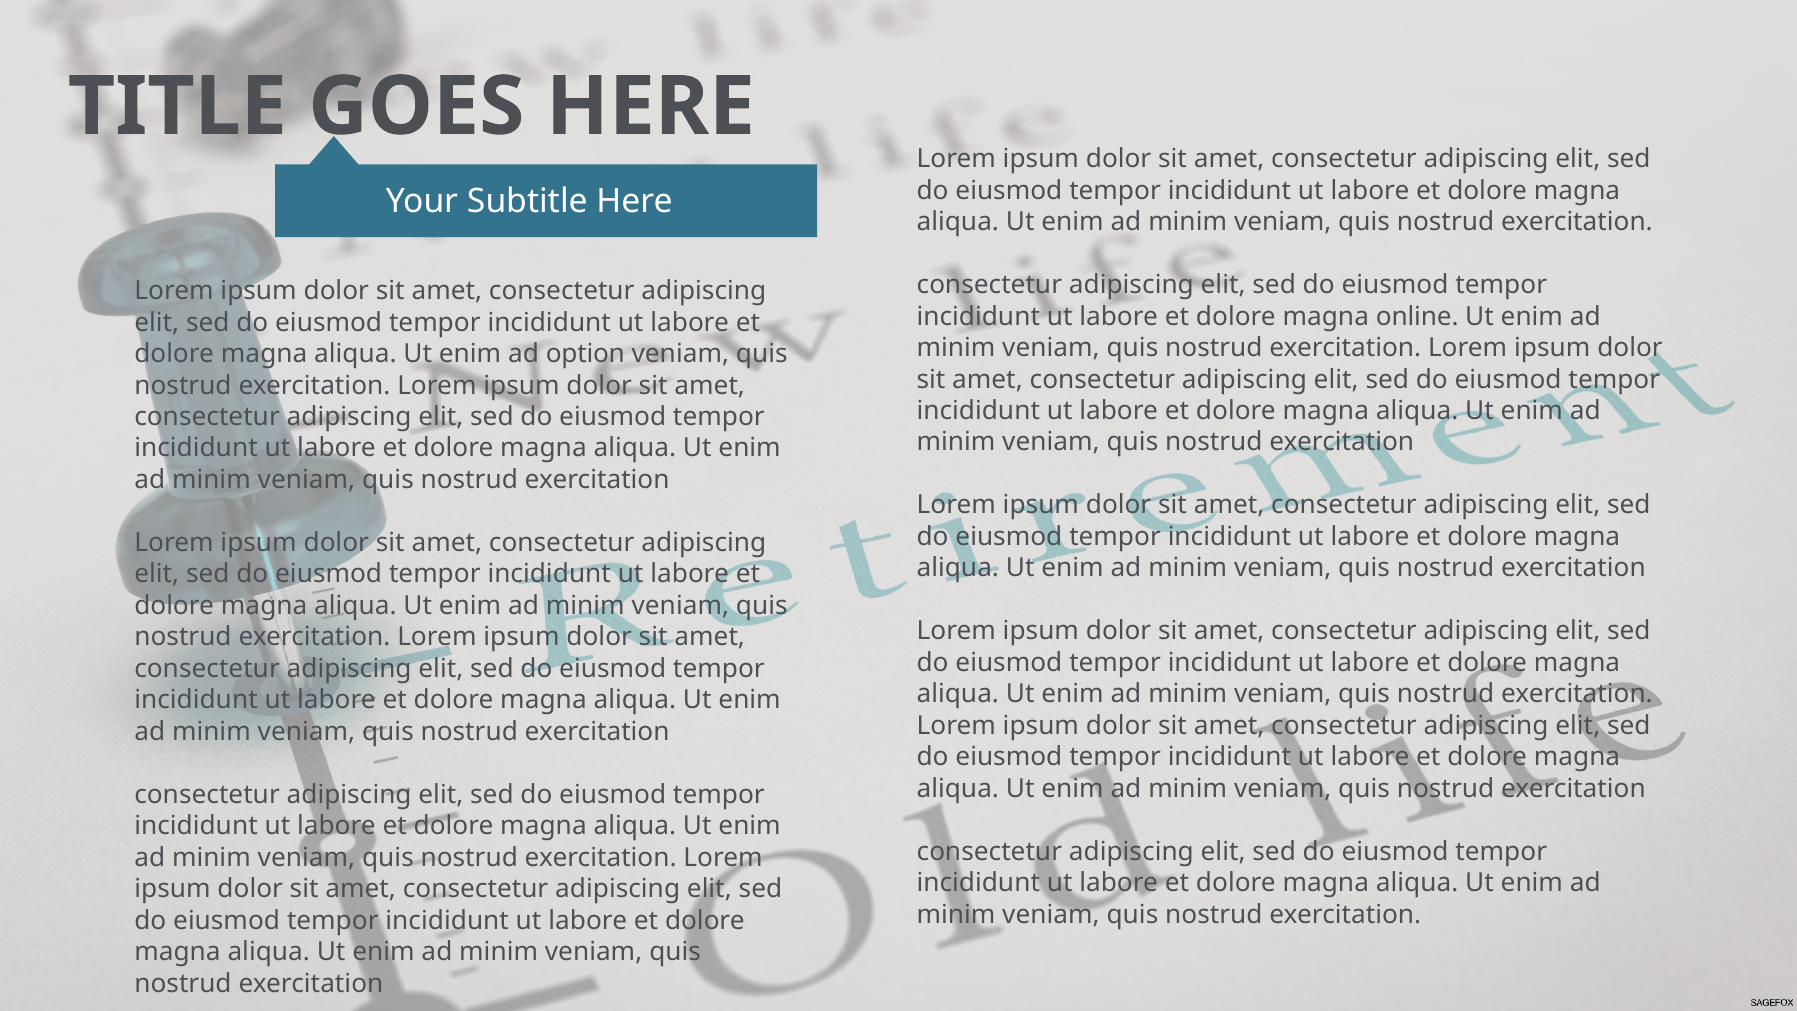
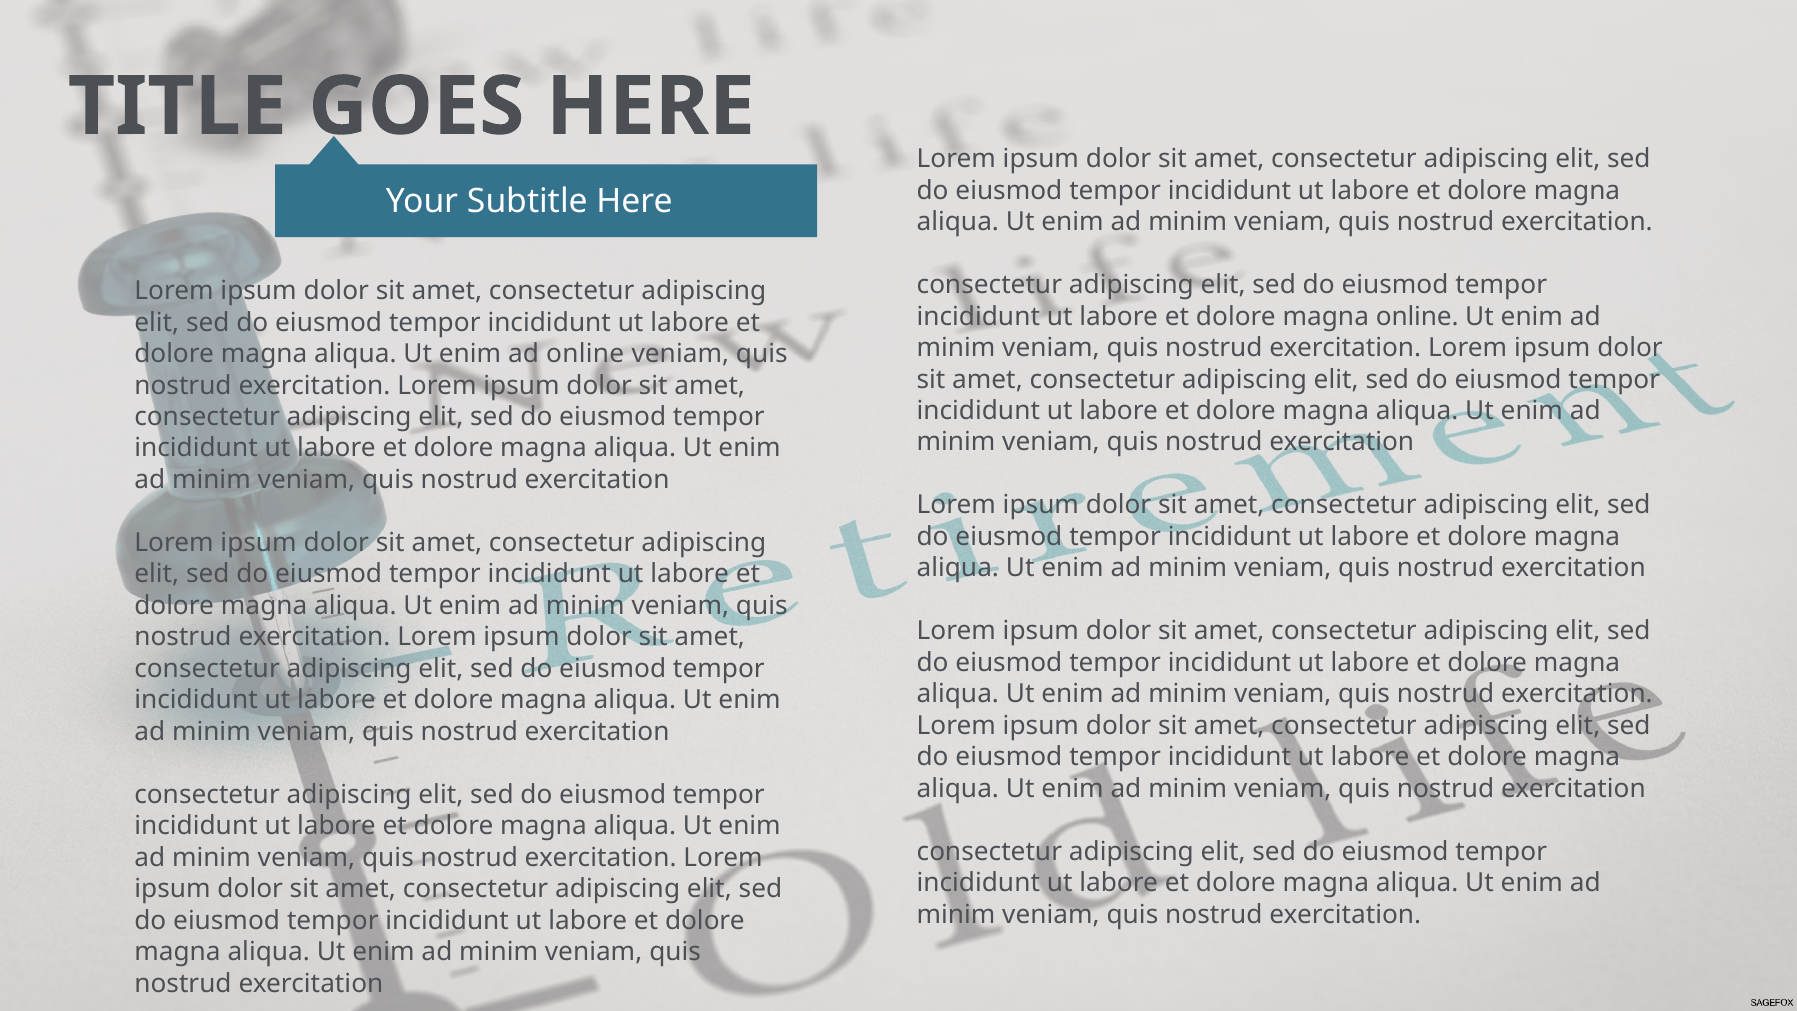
ad option: option -> online
